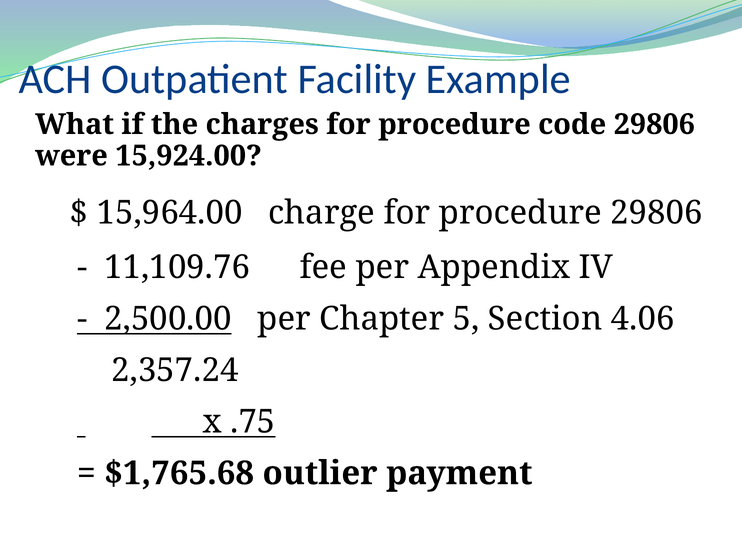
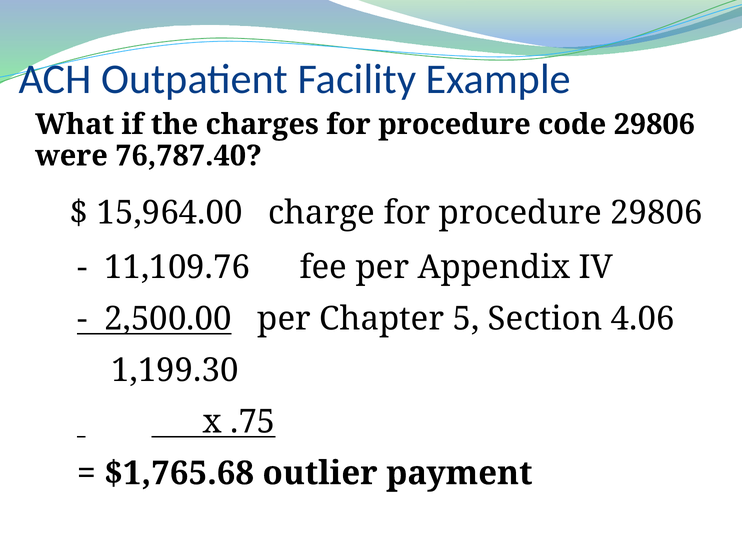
15,924.00: 15,924.00 -> 76,787.40
2,357.24: 2,357.24 -> 1,199.30
